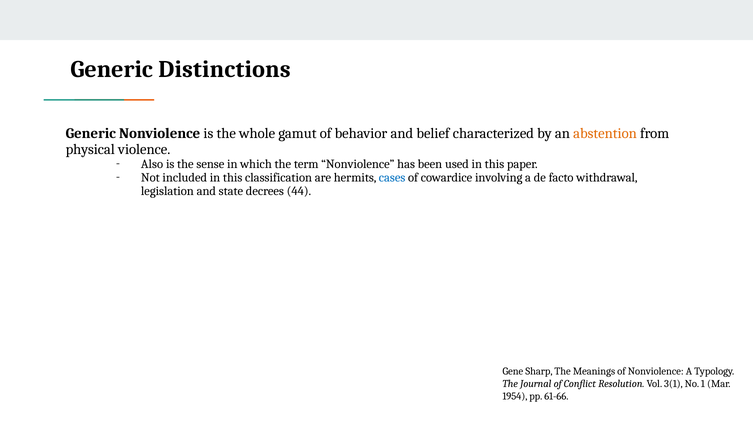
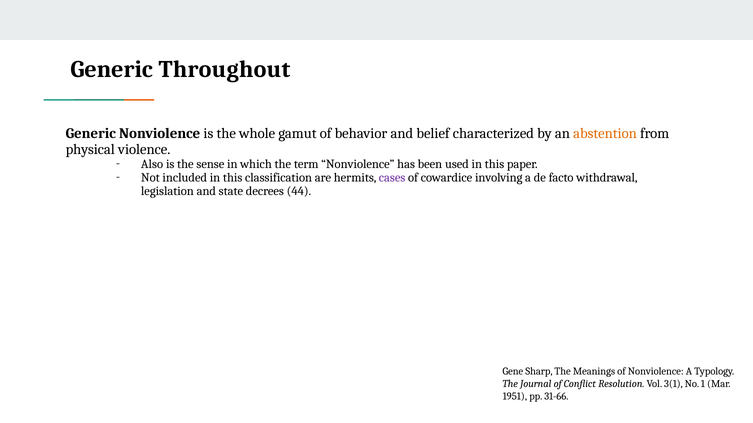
Distinctions: Distinctions -> Throughout
cases colour: blue -> purple
1954: 1954 -> 1951
61-66: 61-66 -> 31-66
